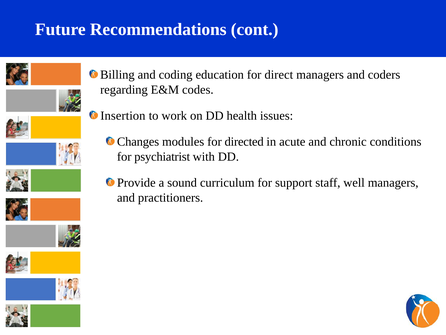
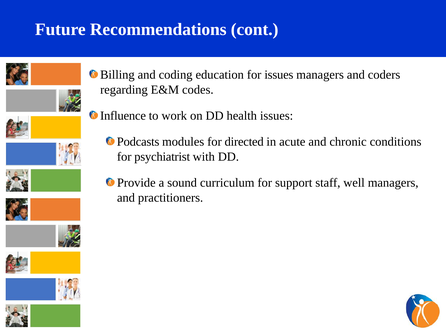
for direct: direct -> issues
Insertion: Insertion -> Influence
Changes: Changes -> Podcasts
